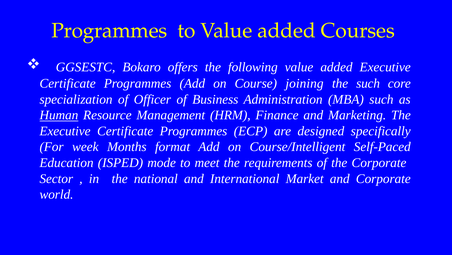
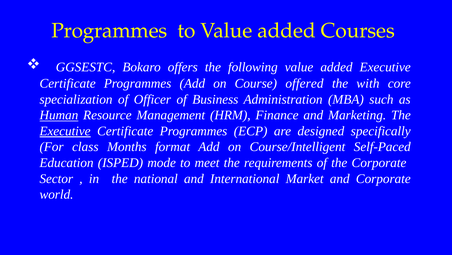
joining: joining -> offered
the such: such -> with
Executive at (65, 131) underline: none -> present
week: week -> class
